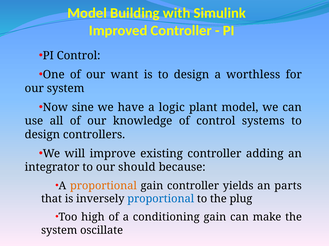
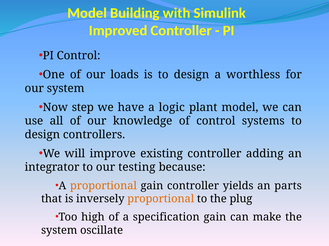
want: want -> loads
sine: sine -> step
should: should -> testing
proportional at (161, 199) colour: blue -> orange
conditioning: conditioning -> specification
